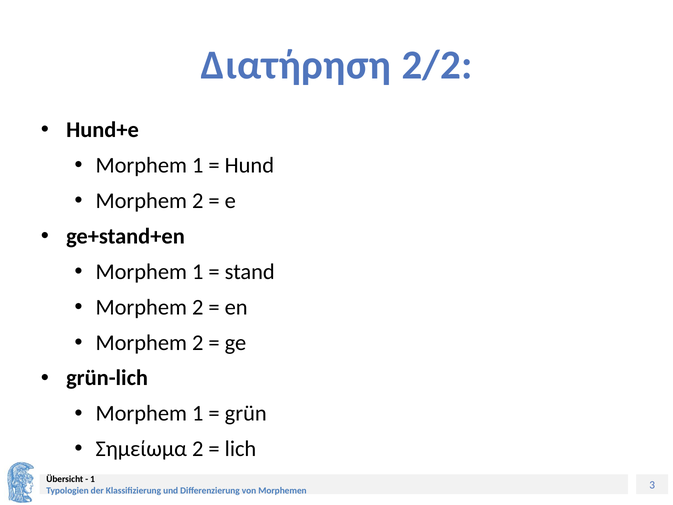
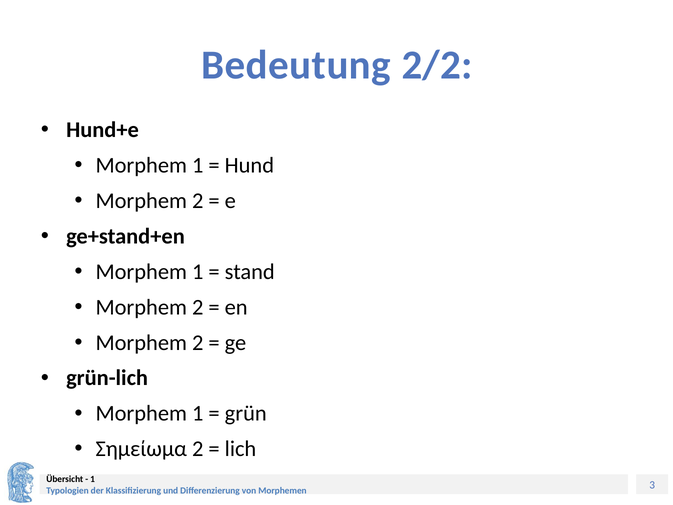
Διατήρηση: Διατήρηση -> Bedeutung
